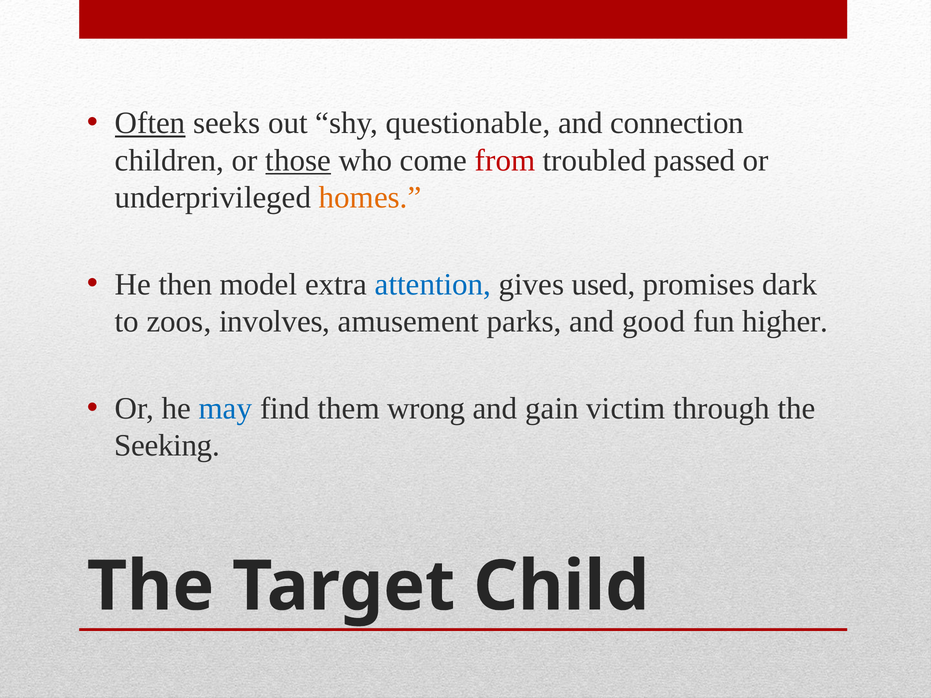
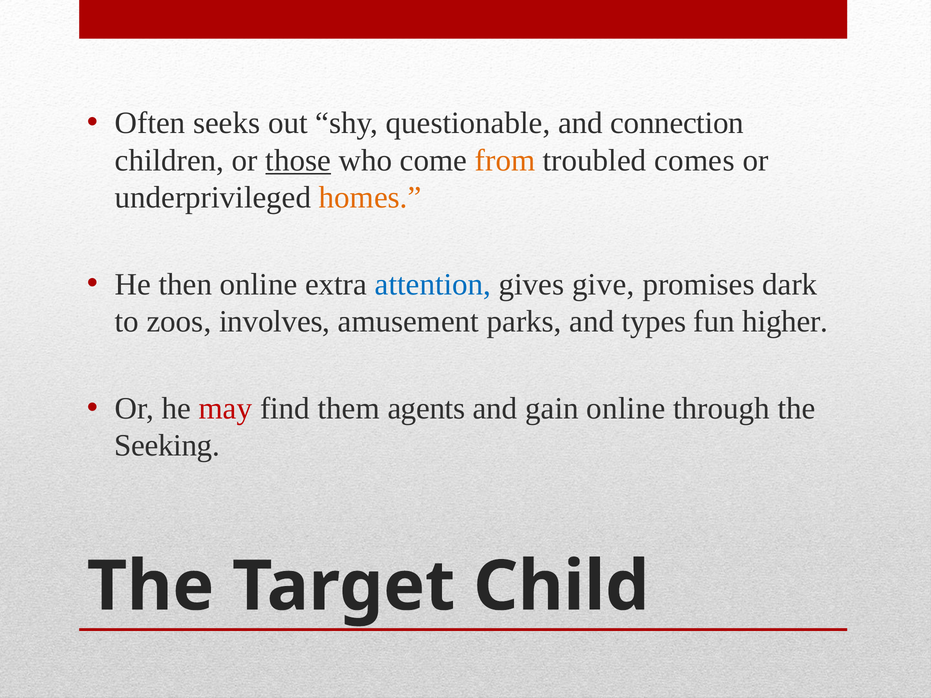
Often underline: present -> none
from colour: red -> orange
passed: passed -> comes
then model: model -> online
used: used -> give
good: good -> types
may colour: blue -> red
wrong: wrong -> agents
gain victim: victim -> online
